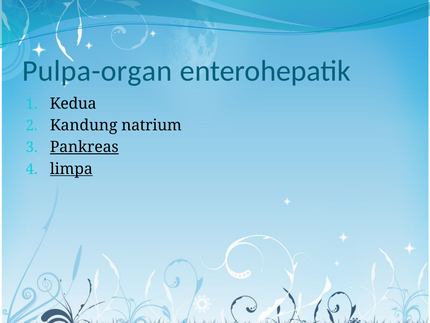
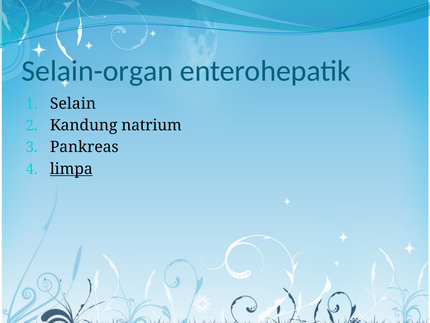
Pulpa-organ: Pulpa-organ -> Selain-organ
Kedua: Kedua -> Selain
Pankreas underline: present -> none
